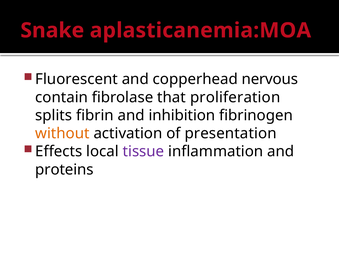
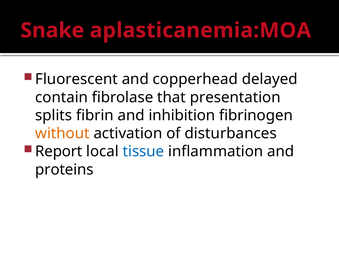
nervous: nervous -> delayed
proliferation: proliferation -> presentation
presentation: presentation -> disturbances
Effects: Effects -> Report
tissue colour: purple -> blue
